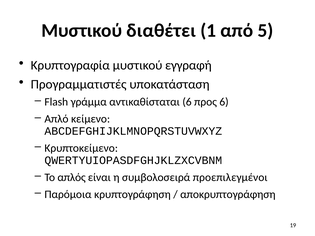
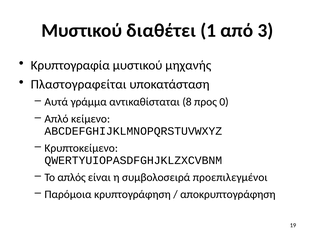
5: 5 -> 3
εγγραφή: εγγραφή -> μηχανής
Προγραμματιστές: Προγραμματιστές -> Πλαστογραφείται
Flash: Flash -> Αυτά
αντικαθίσταται 6: 6 -> 8
προς 6: 6 -> 0
